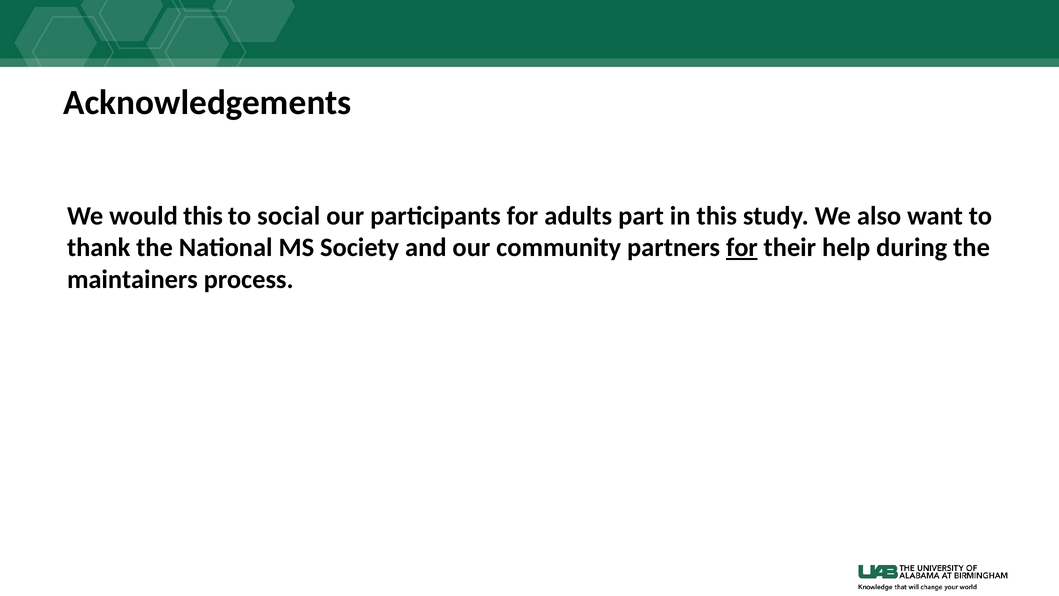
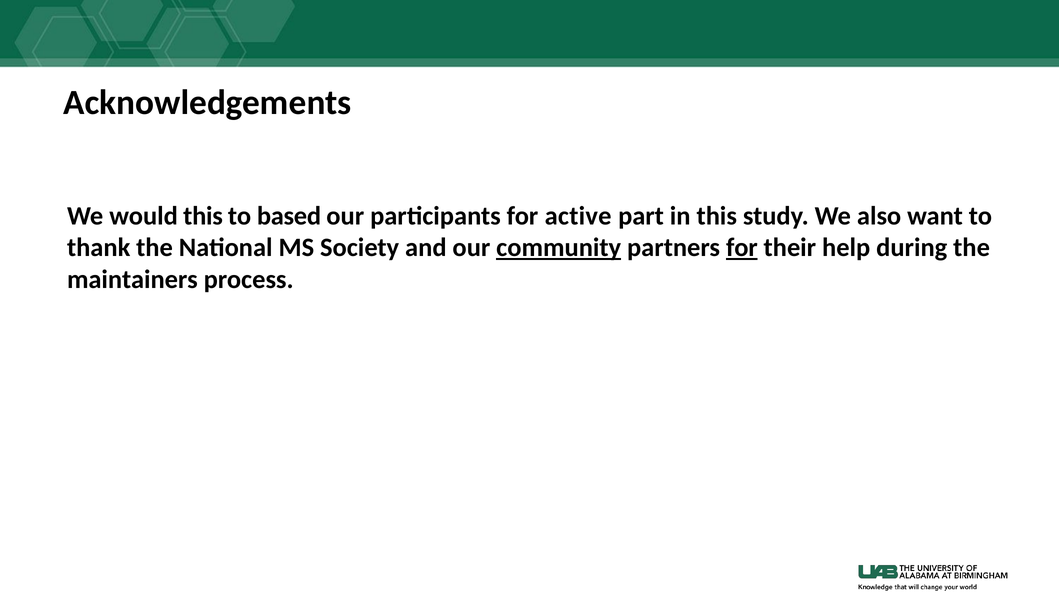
social: social -> based
adults: adults -> active
community underline: none -> present
